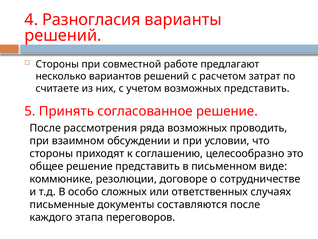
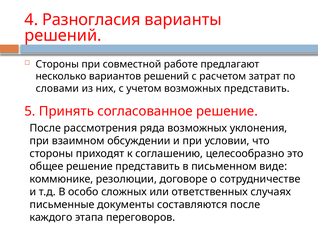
считаете: считаете -> словами
проводить: проводить -> уклонения
